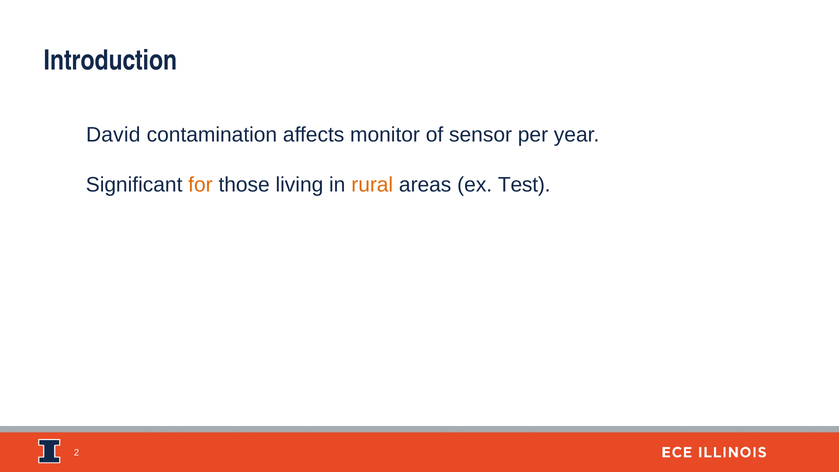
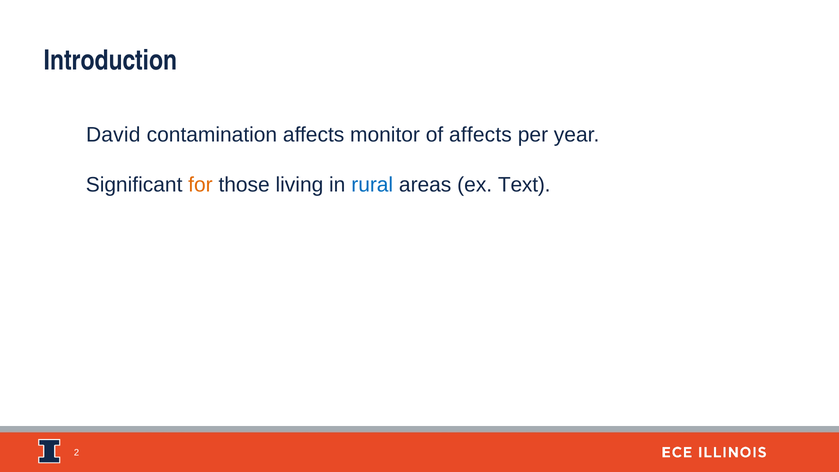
of sensor: sensor -> affects
rural colour: orange -> blue
Test: Test -> Text
